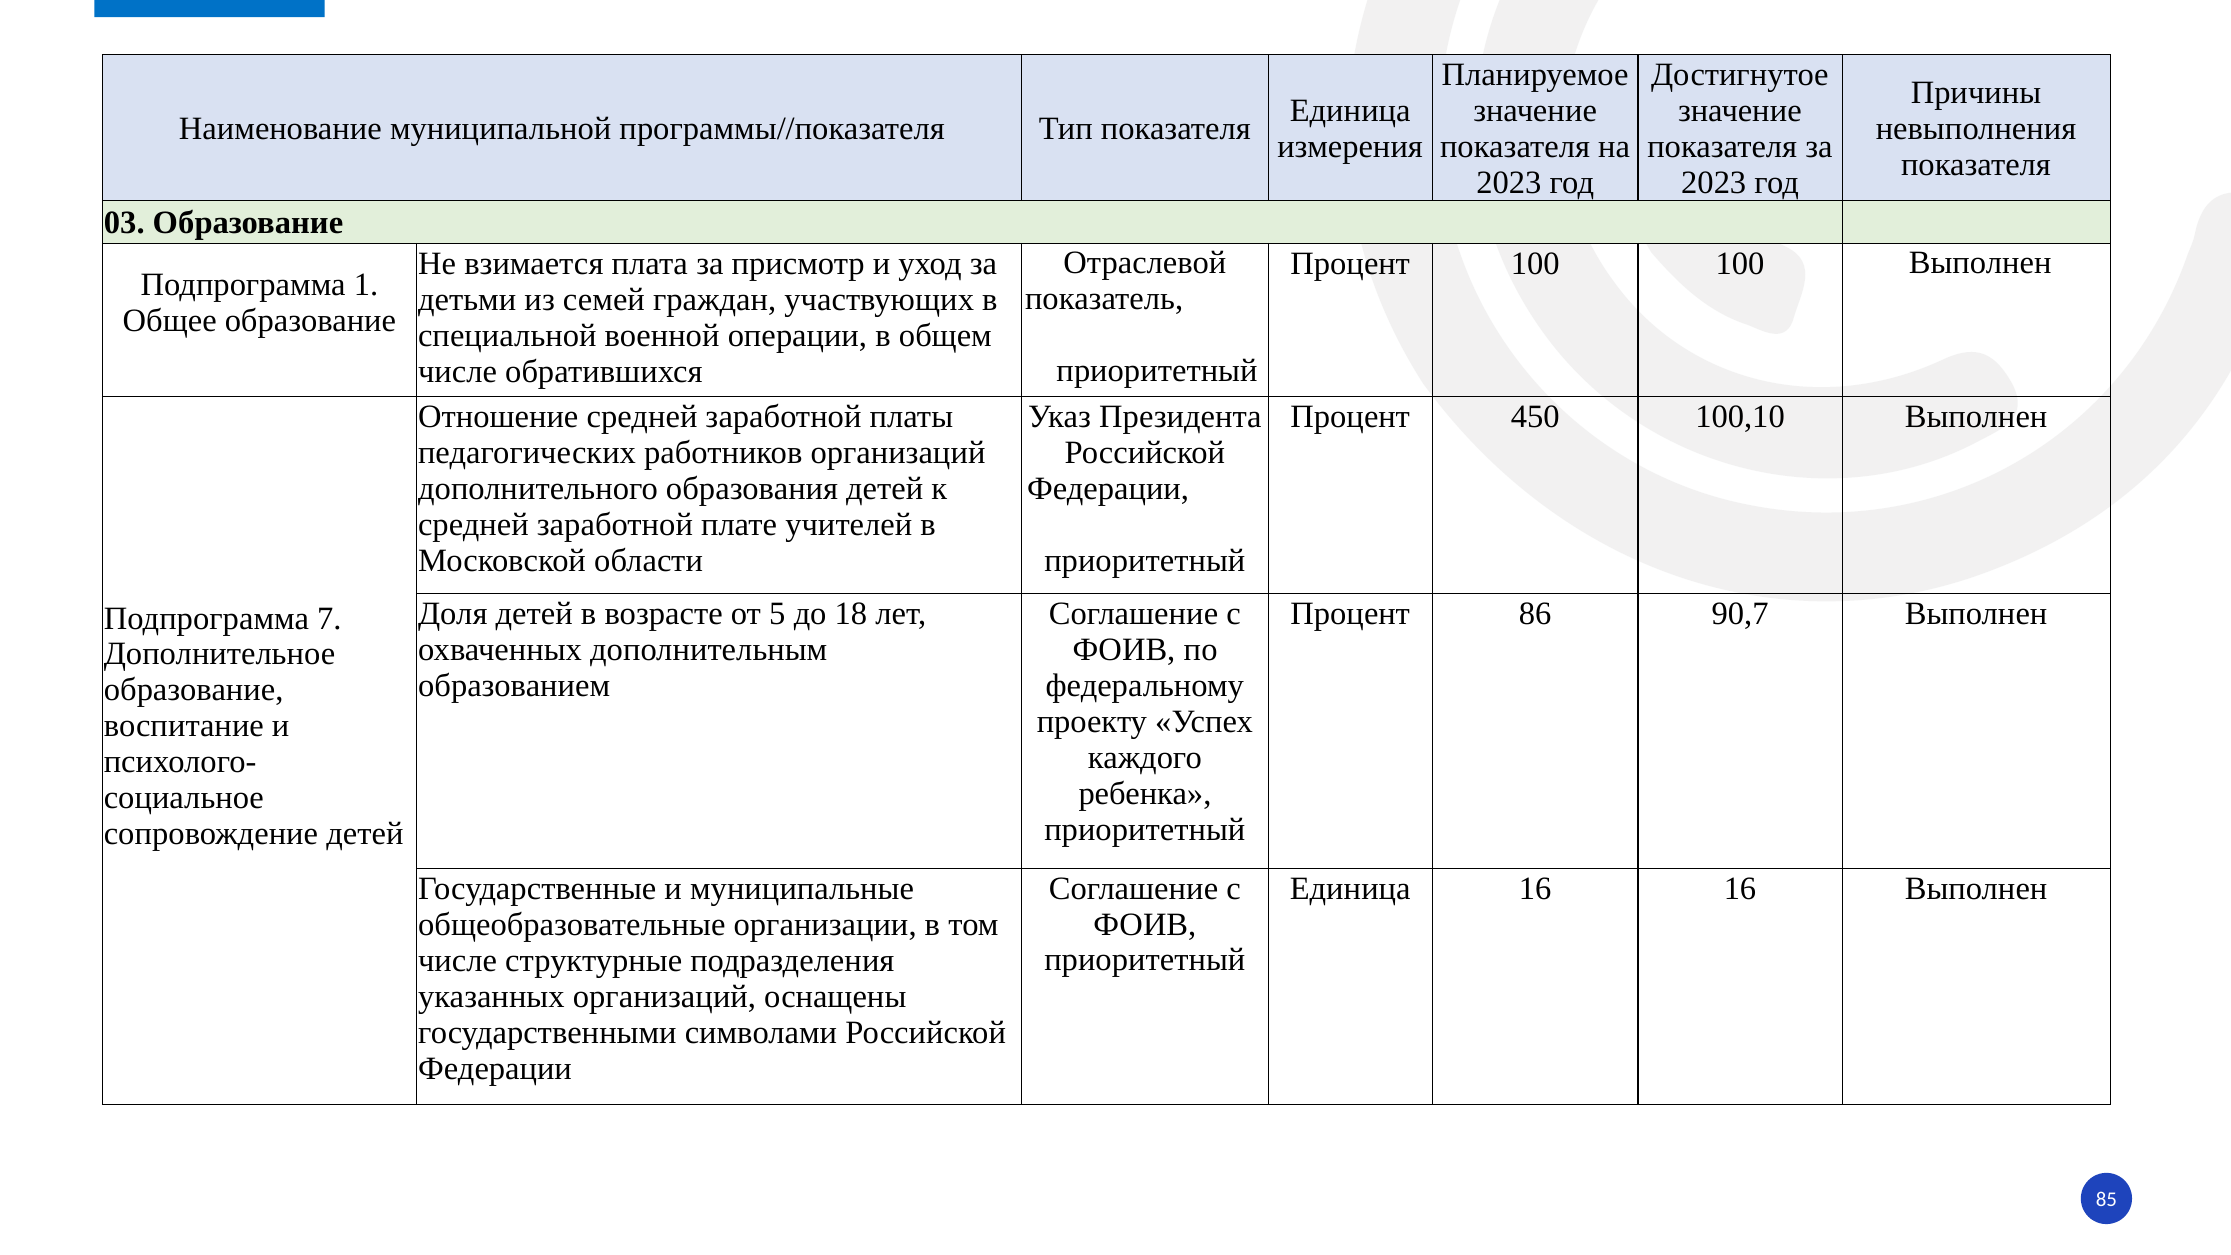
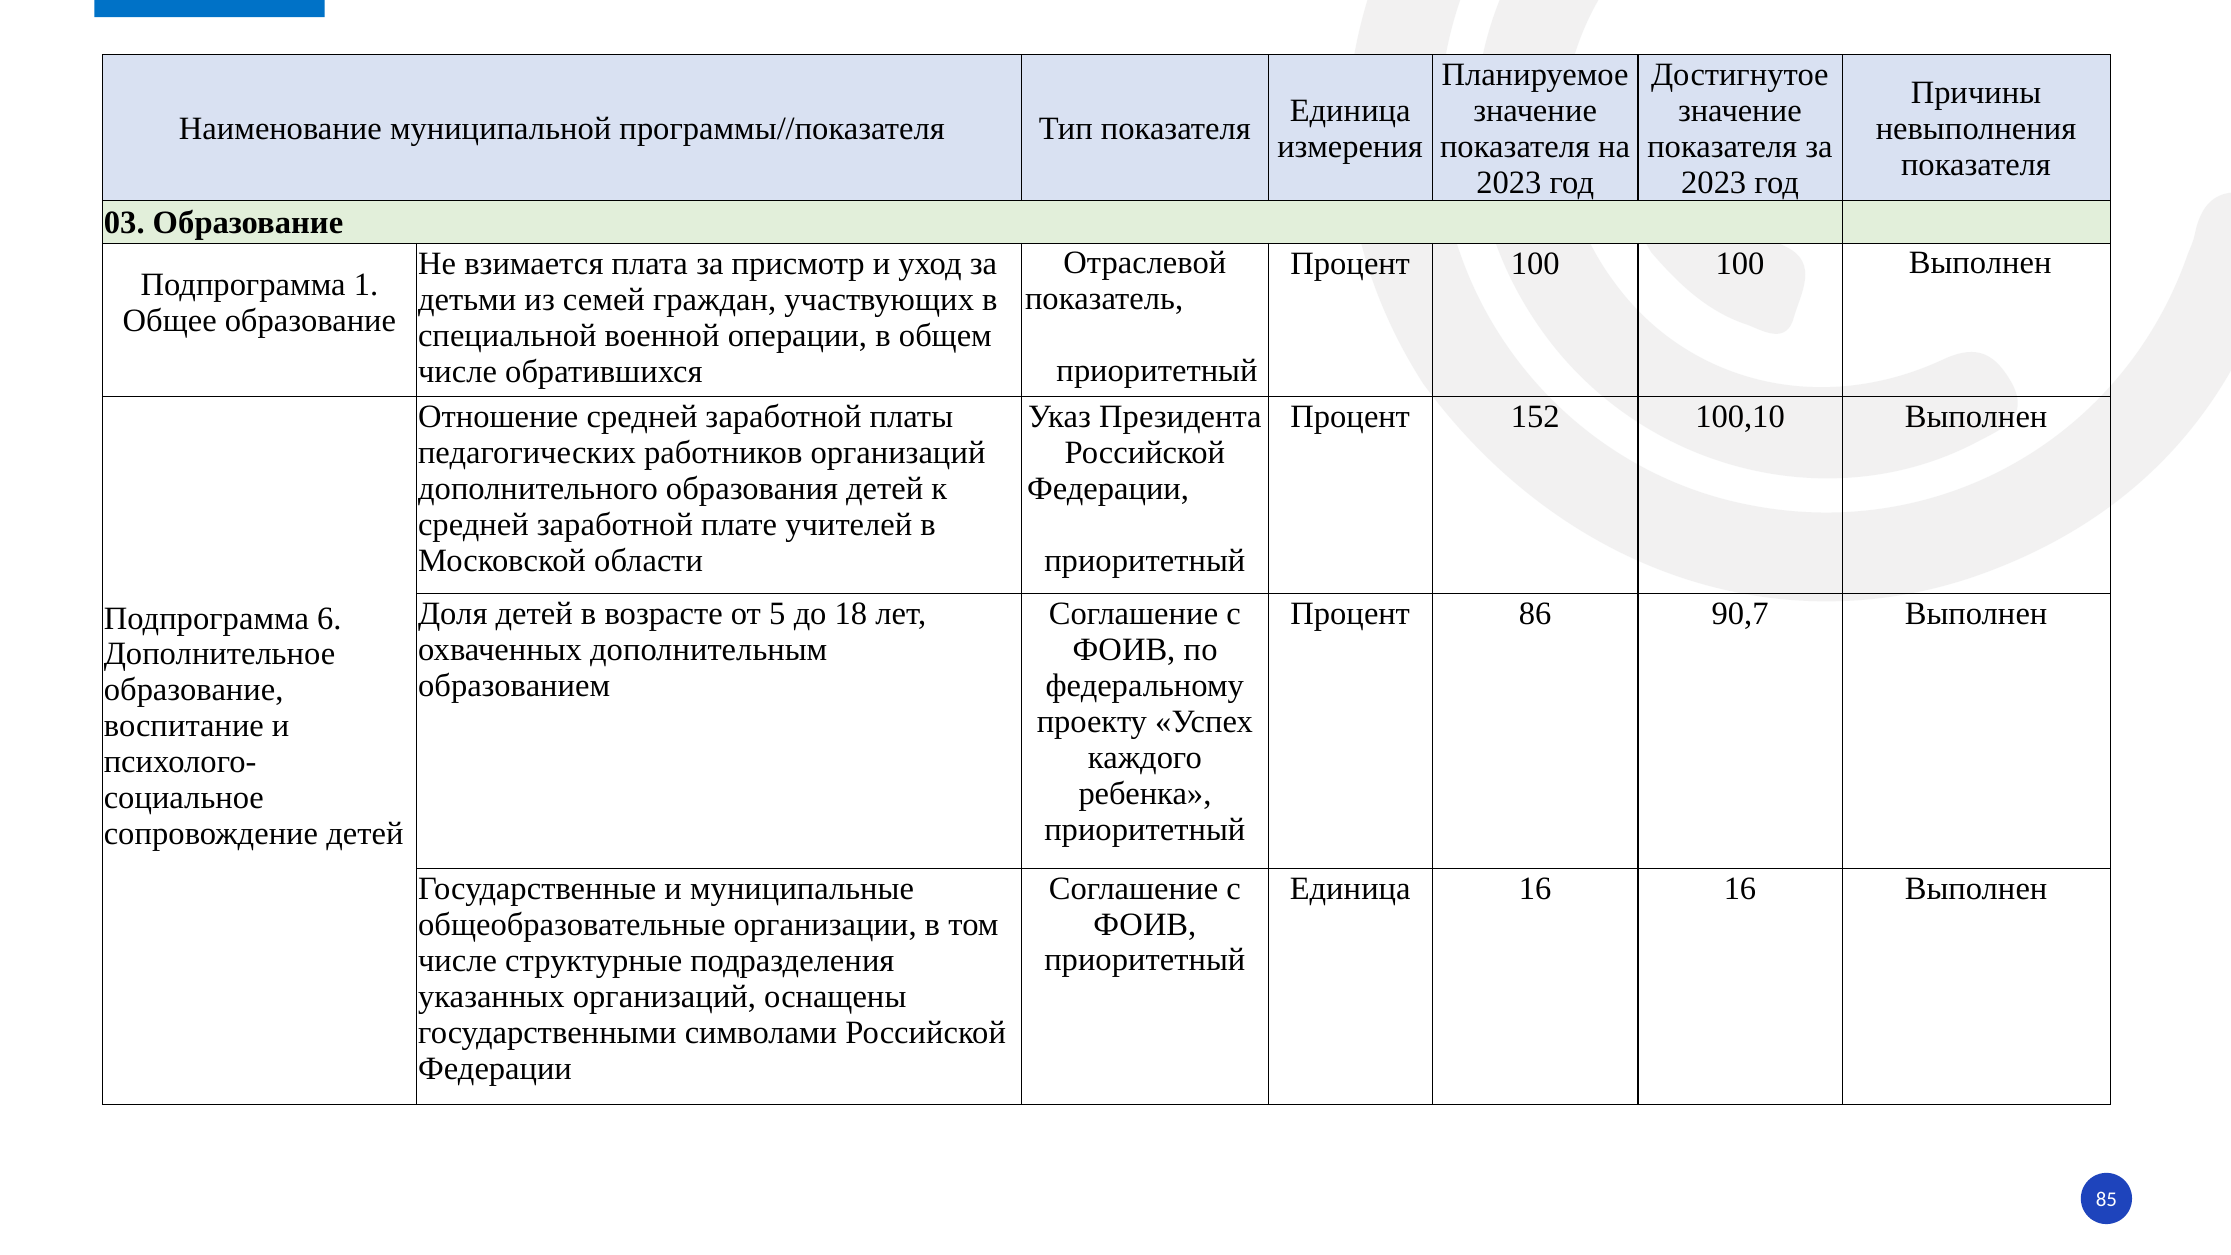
450: 450 -> 152
7: 7 -> 6
